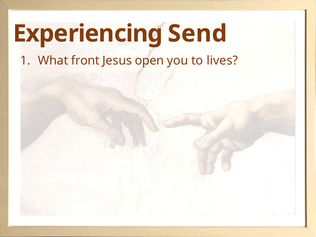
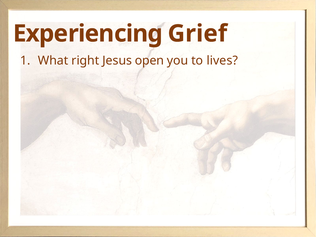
Send: Send -> Grief
front: front -> right
